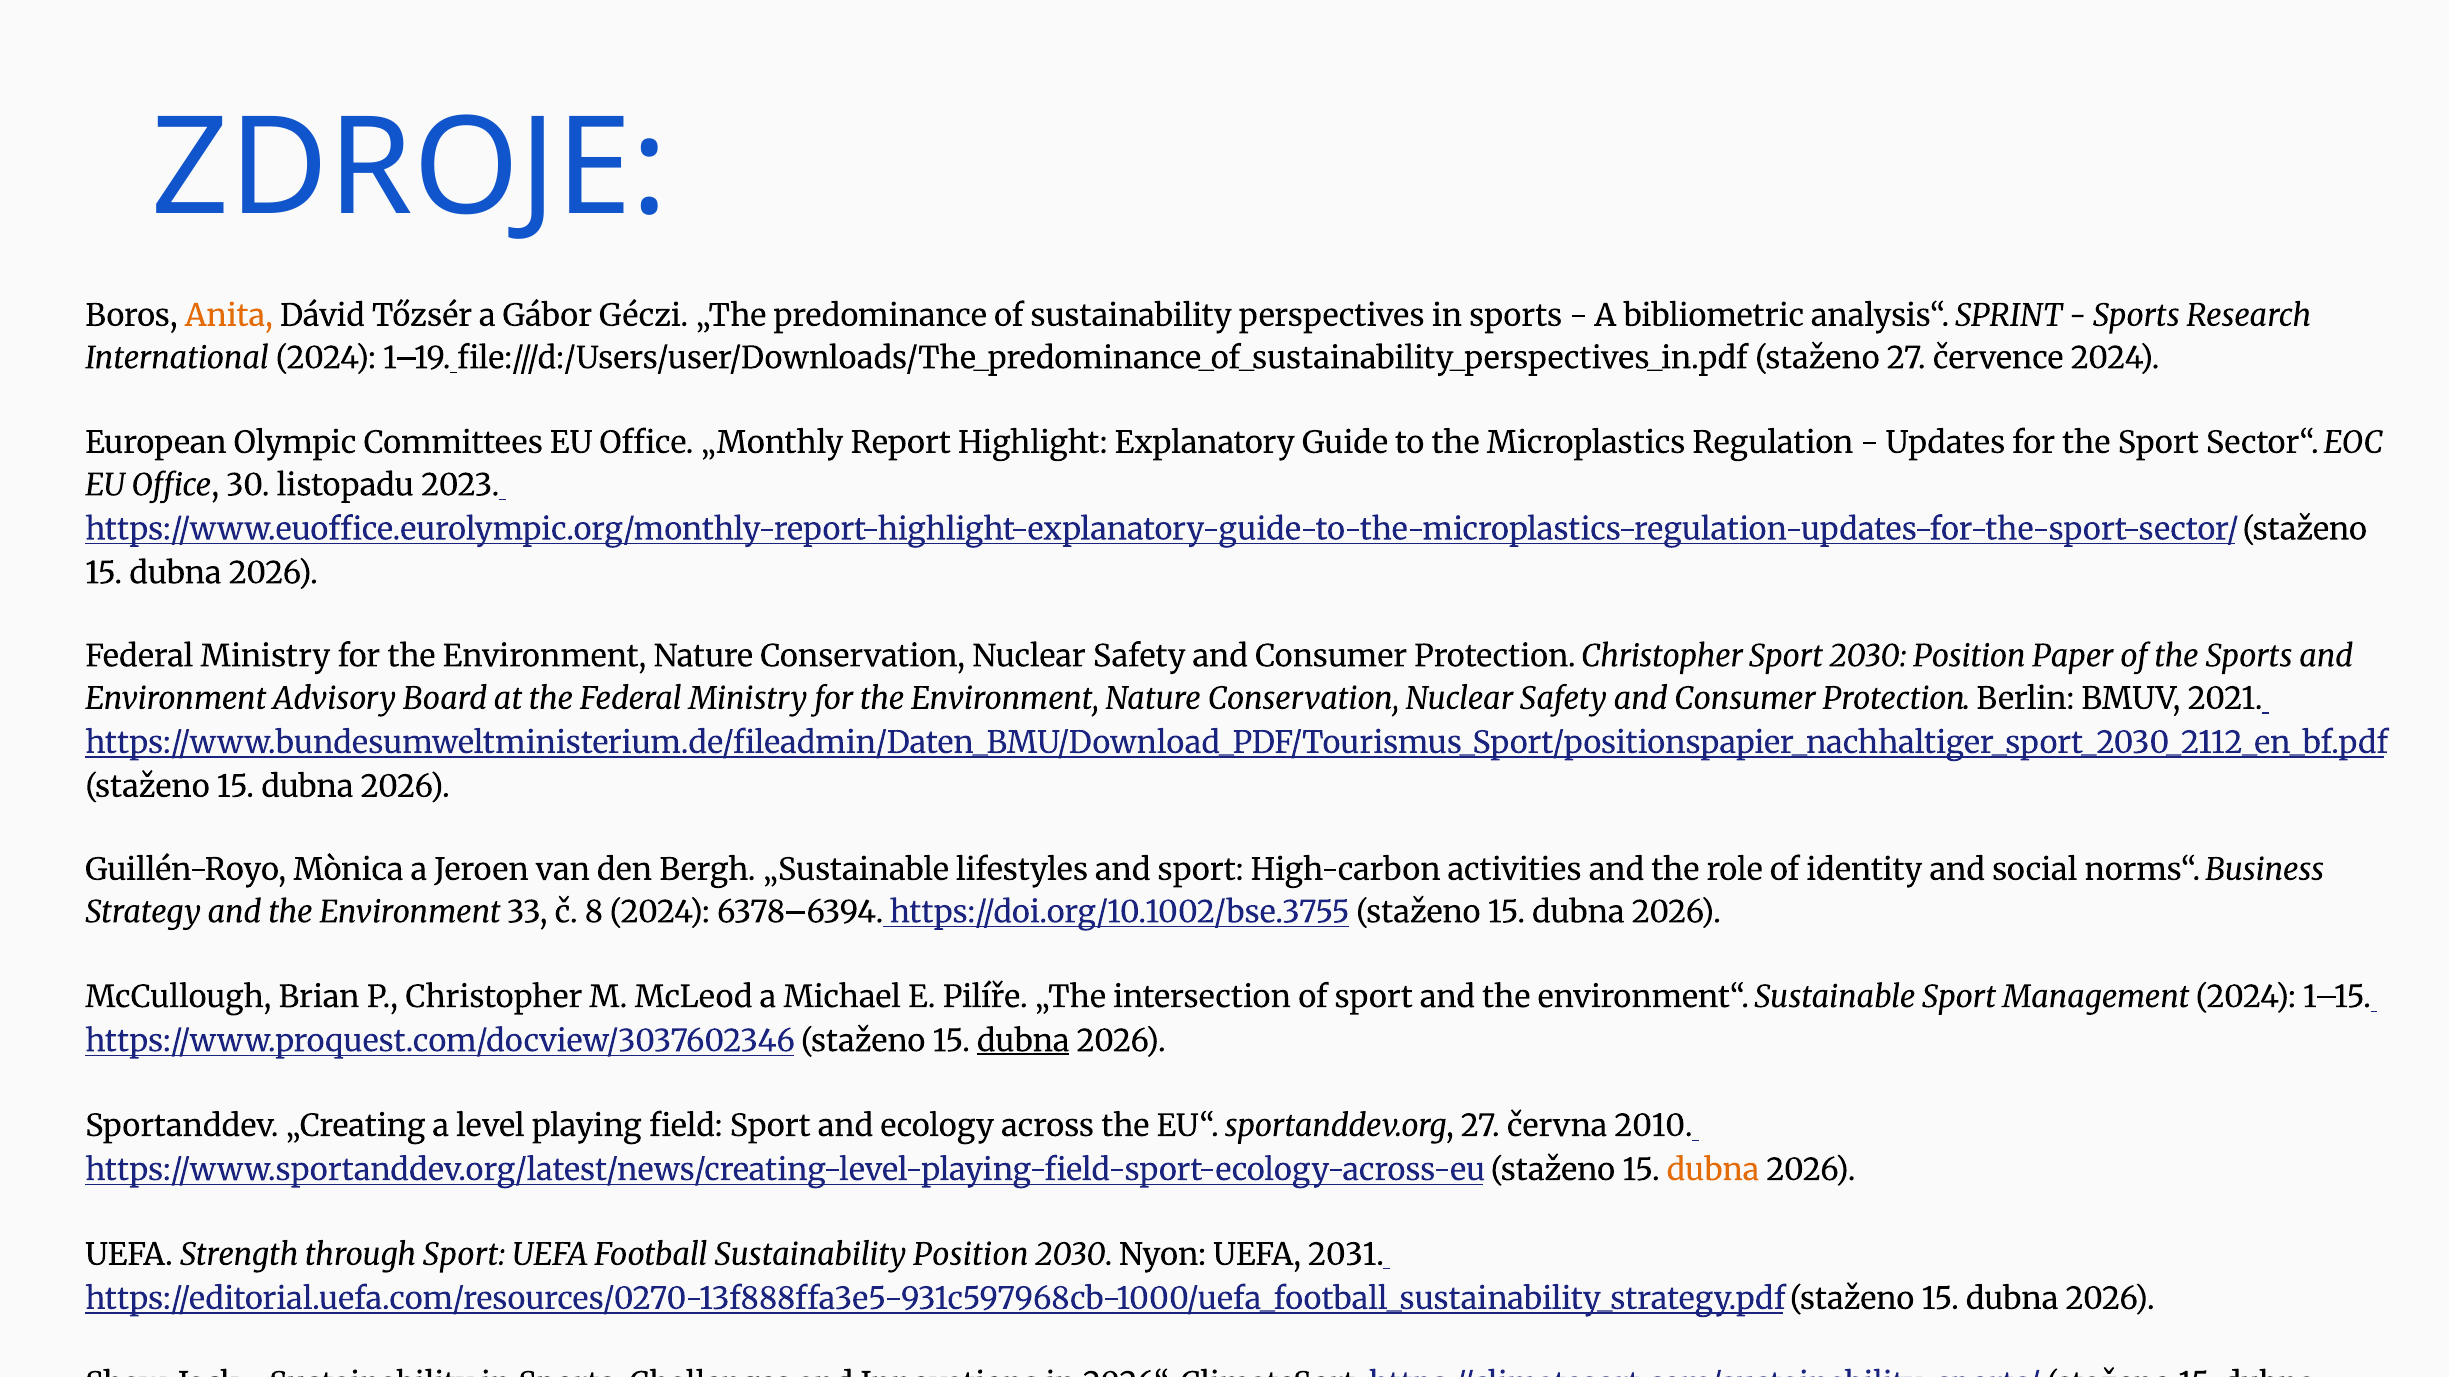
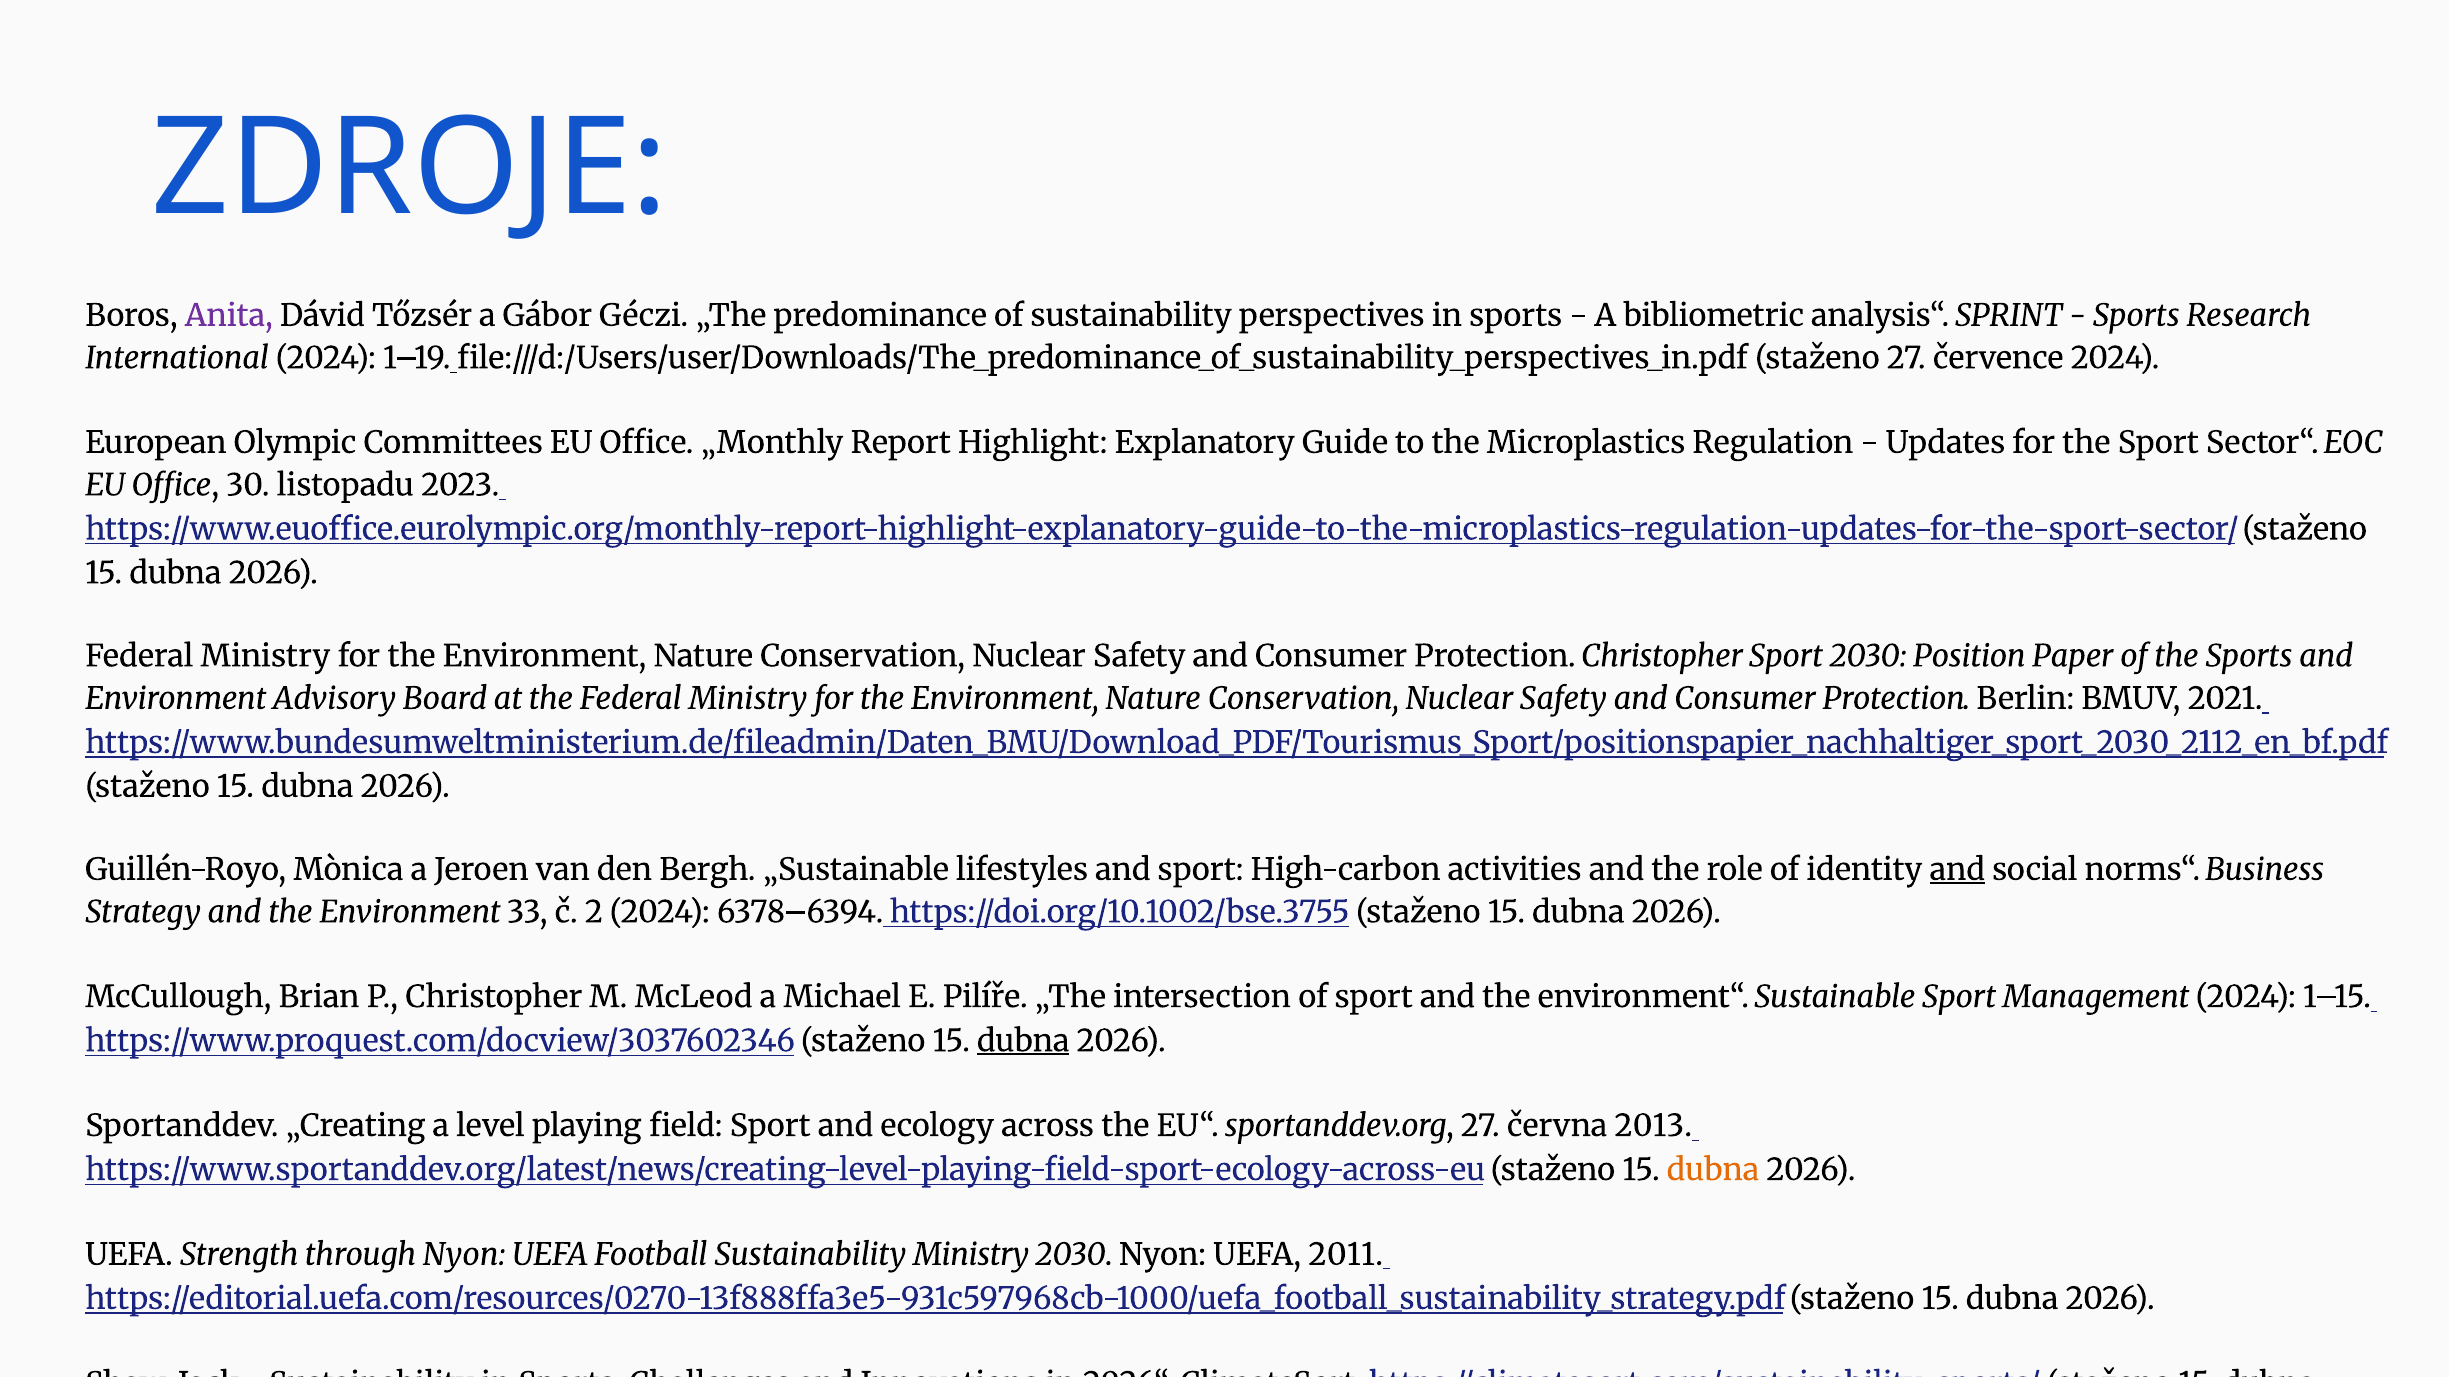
Anita colour: orange -> purple
and at (1957, 870) underline: none -> present
8: 8 -> 2
2010: 2010 -> 2013
through Sport: Sport -> Nyon
Sustainability Position: Position -> Ministry
2031: 2031 -> 2011
